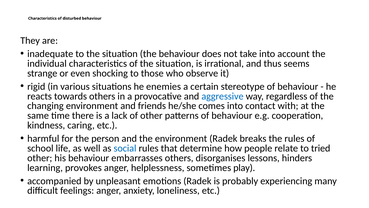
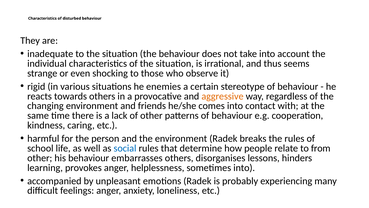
aggressive colour: blue -> orange
tried: tried -> from
sometimes play: play -> into
